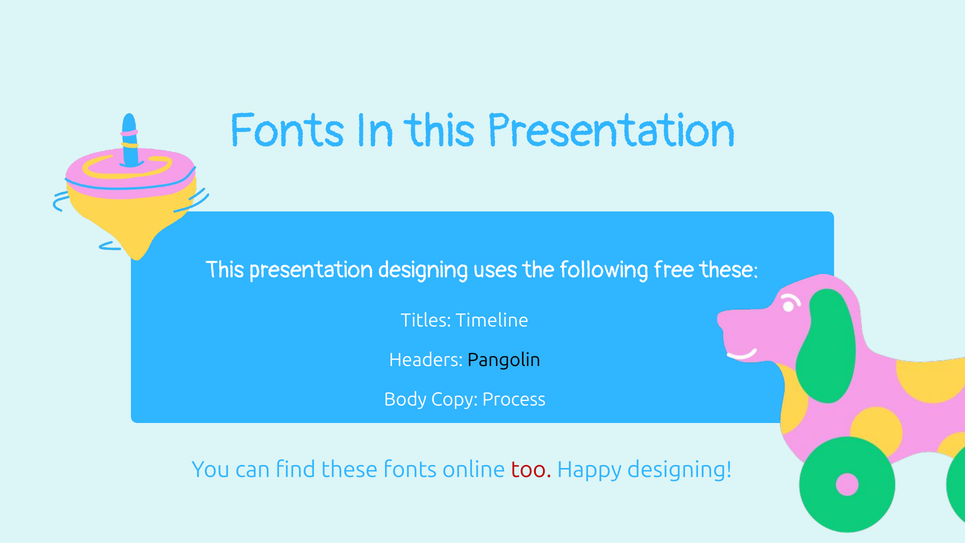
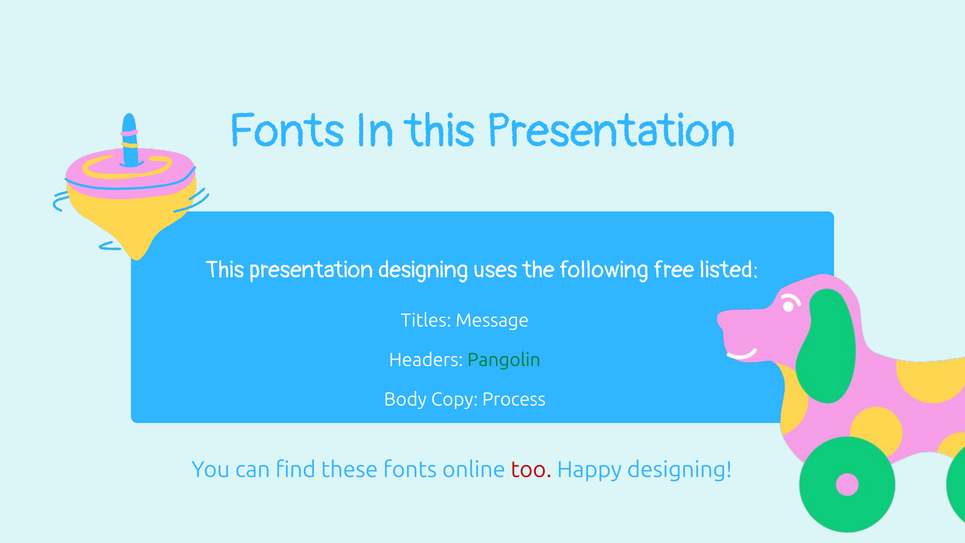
free these: these -> listed
Timeline: Timeline -> Message
Pangolin colour: black -> green
